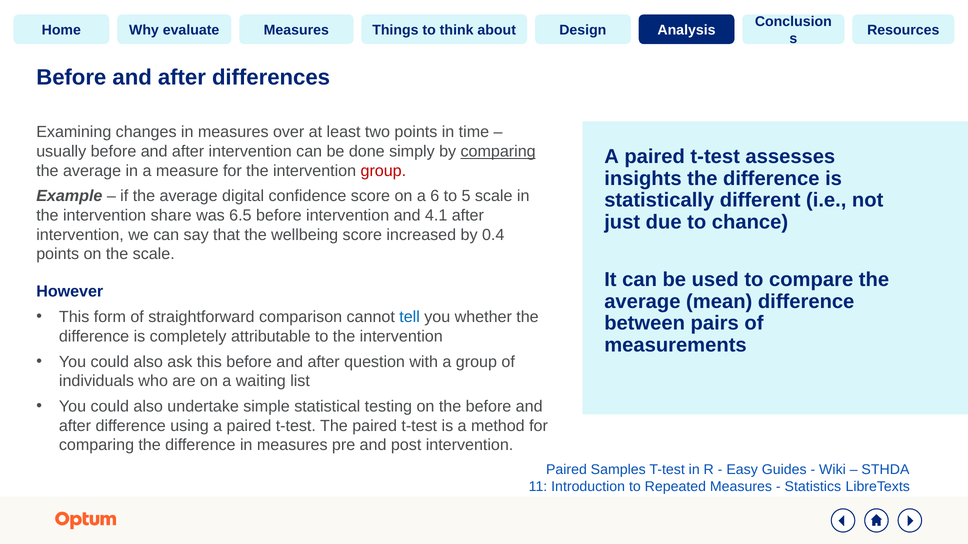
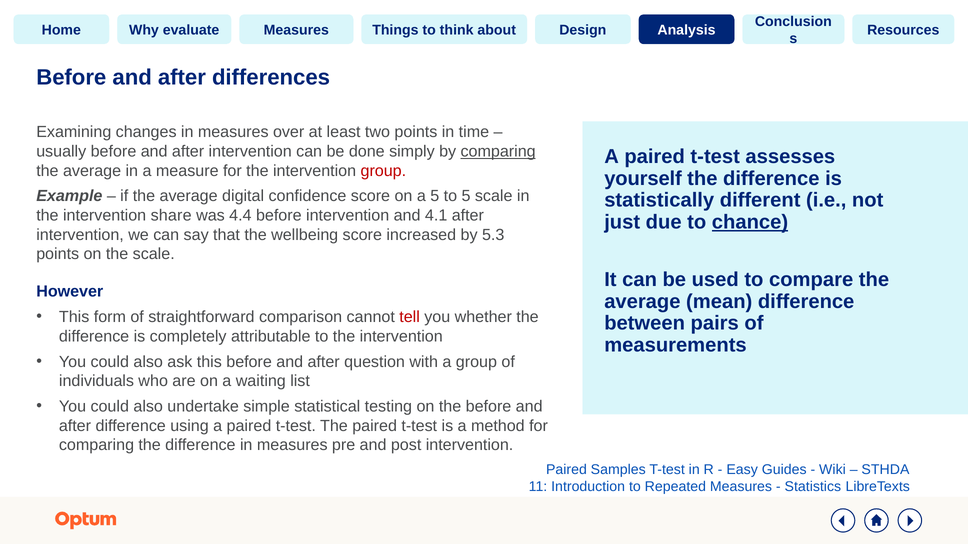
insights: insights -> yourself
a 6: 6 -> 5
6.5: 6.5 -> 4.4
chance underline: none -> present
0.4: 0.4 -> 5.3
tell colour: blue -> red
